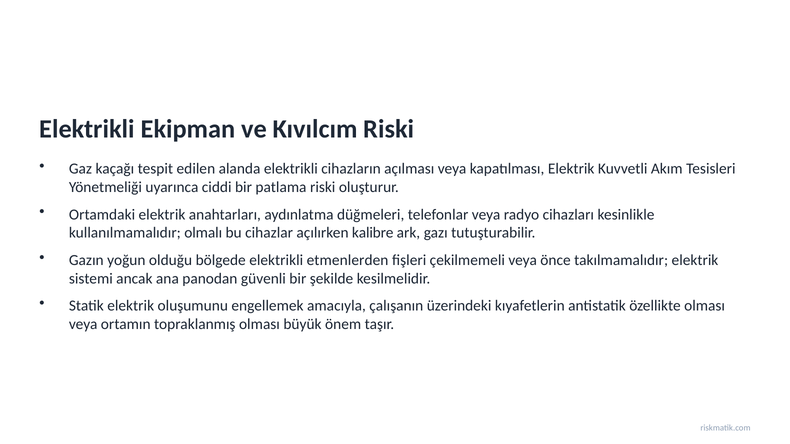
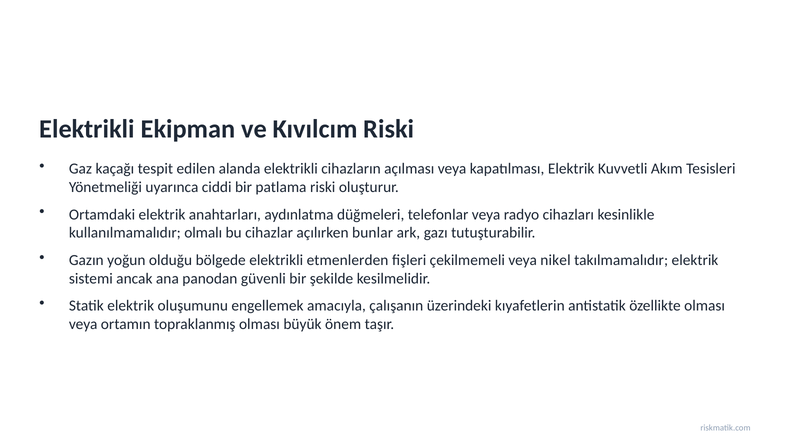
kalibre: kalibre -> bunlar
önce: önce -> nikel
